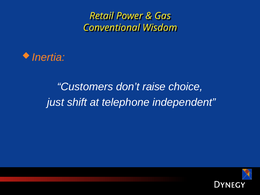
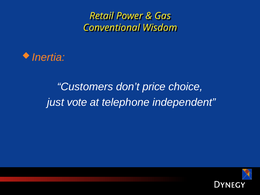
raise: raise -> price
shift: shift -> vote
